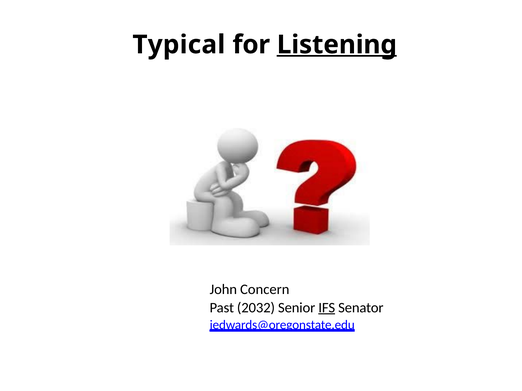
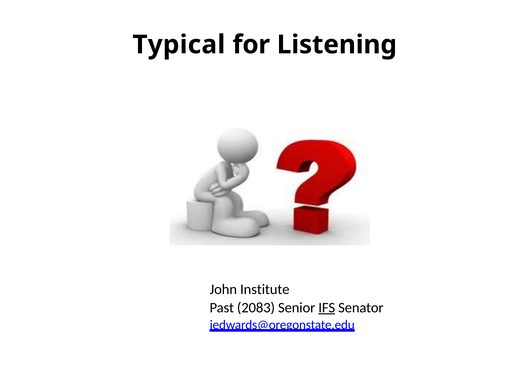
Listening underline: present -> none
Concern: Concern -> Institute
2032: 2032 -> 2083
